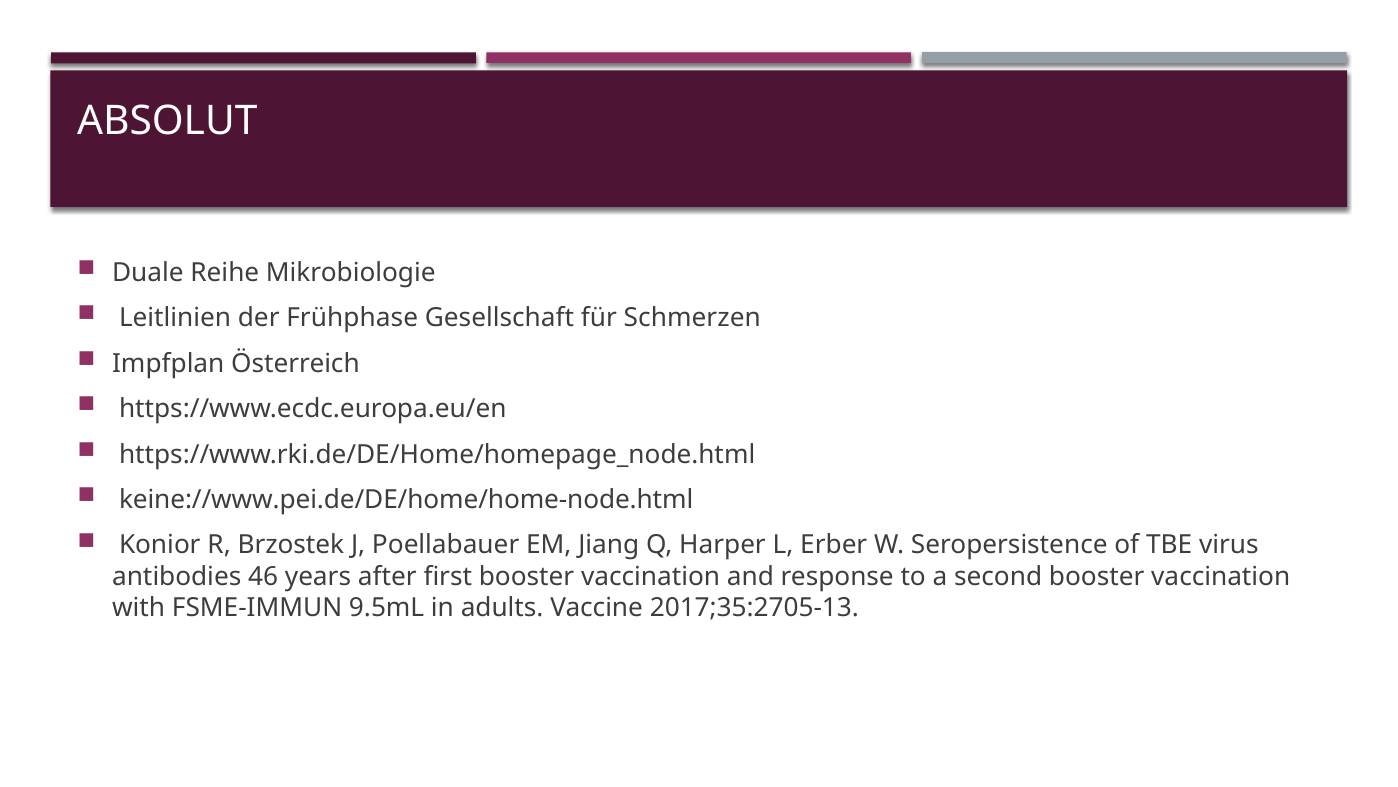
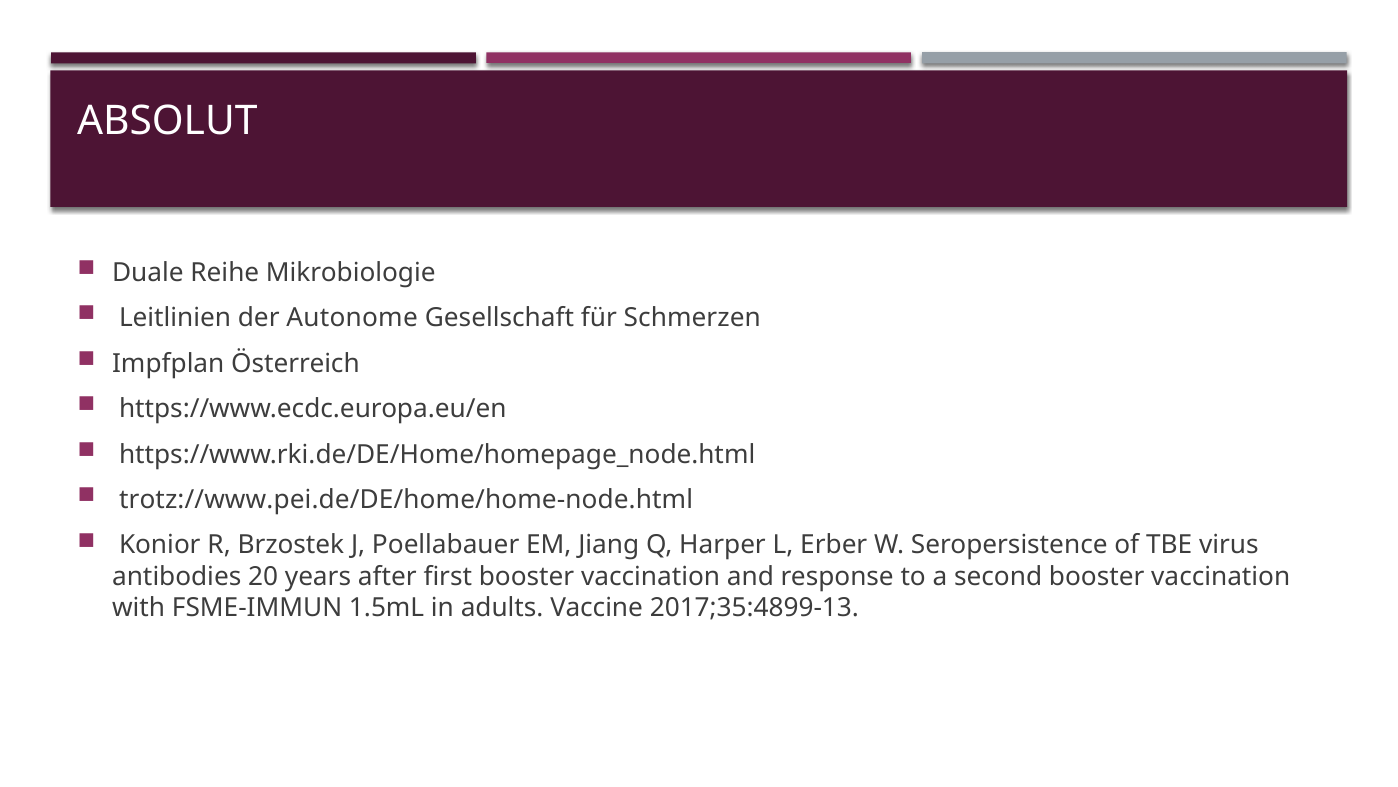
Frühphase: Frühphase -> Autonome
keine://www.pei.de/DE/home/home-node.html: keine://www.pei.de/DE/home/home-node.html -> trotz://www.pei.de/DE/home/home-node.html
46: 46 -> 20
9.5mL: 9.5mL -> 1.5mL
2017;35:2705-13: 2017;35:2705-13 -> 2017;35:4899-13
